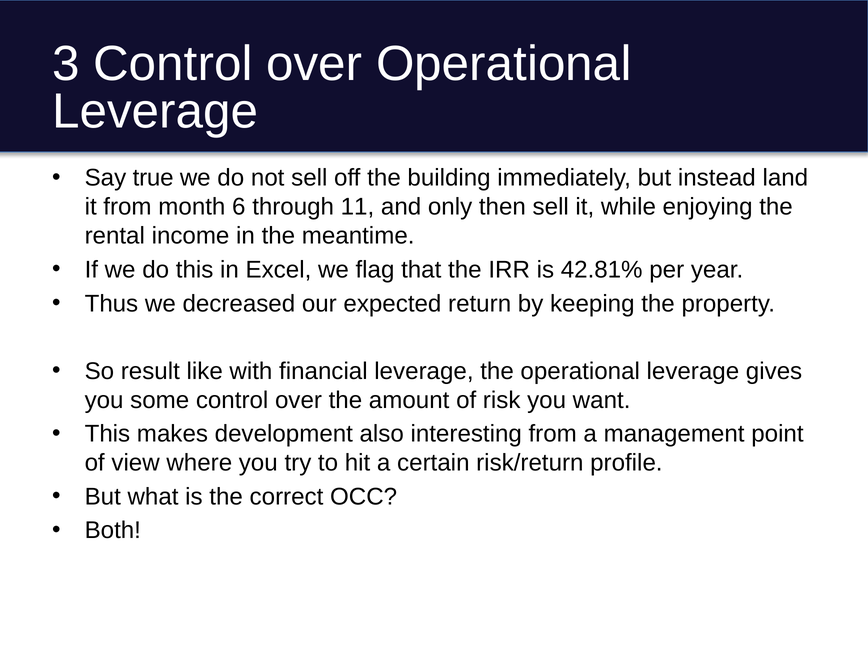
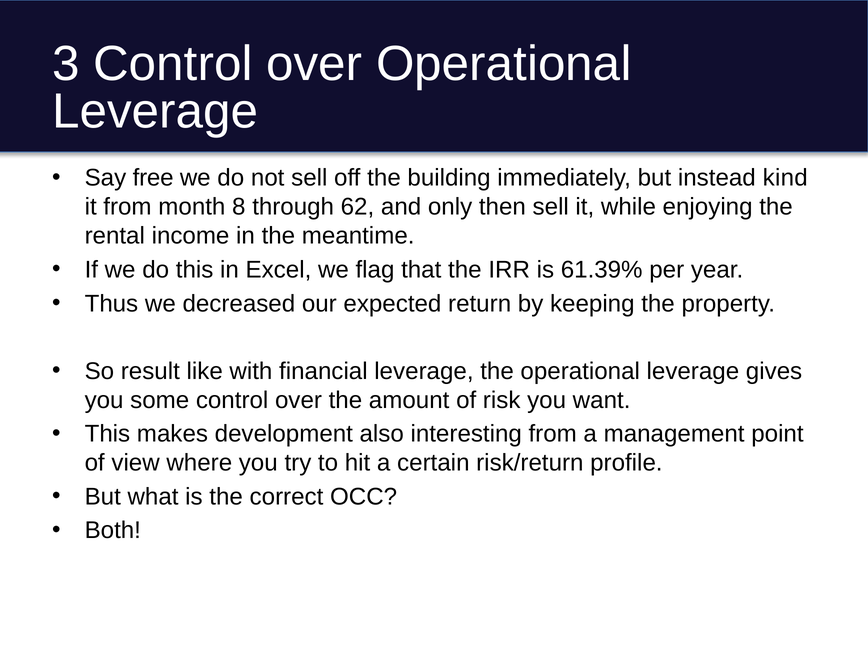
true: true -> free
land: land -> kind
6: 6 -> 8
11: 11 -> 62
42.81%: 42.81% -> 61.39%
